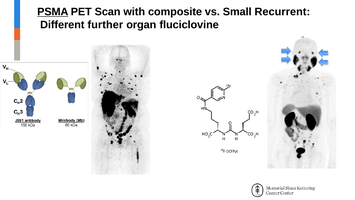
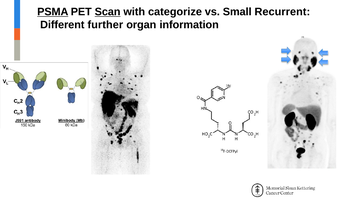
Scan underline: none -> present
composite: composite -> categorize
fluciclovine: fluciclovine -> information
